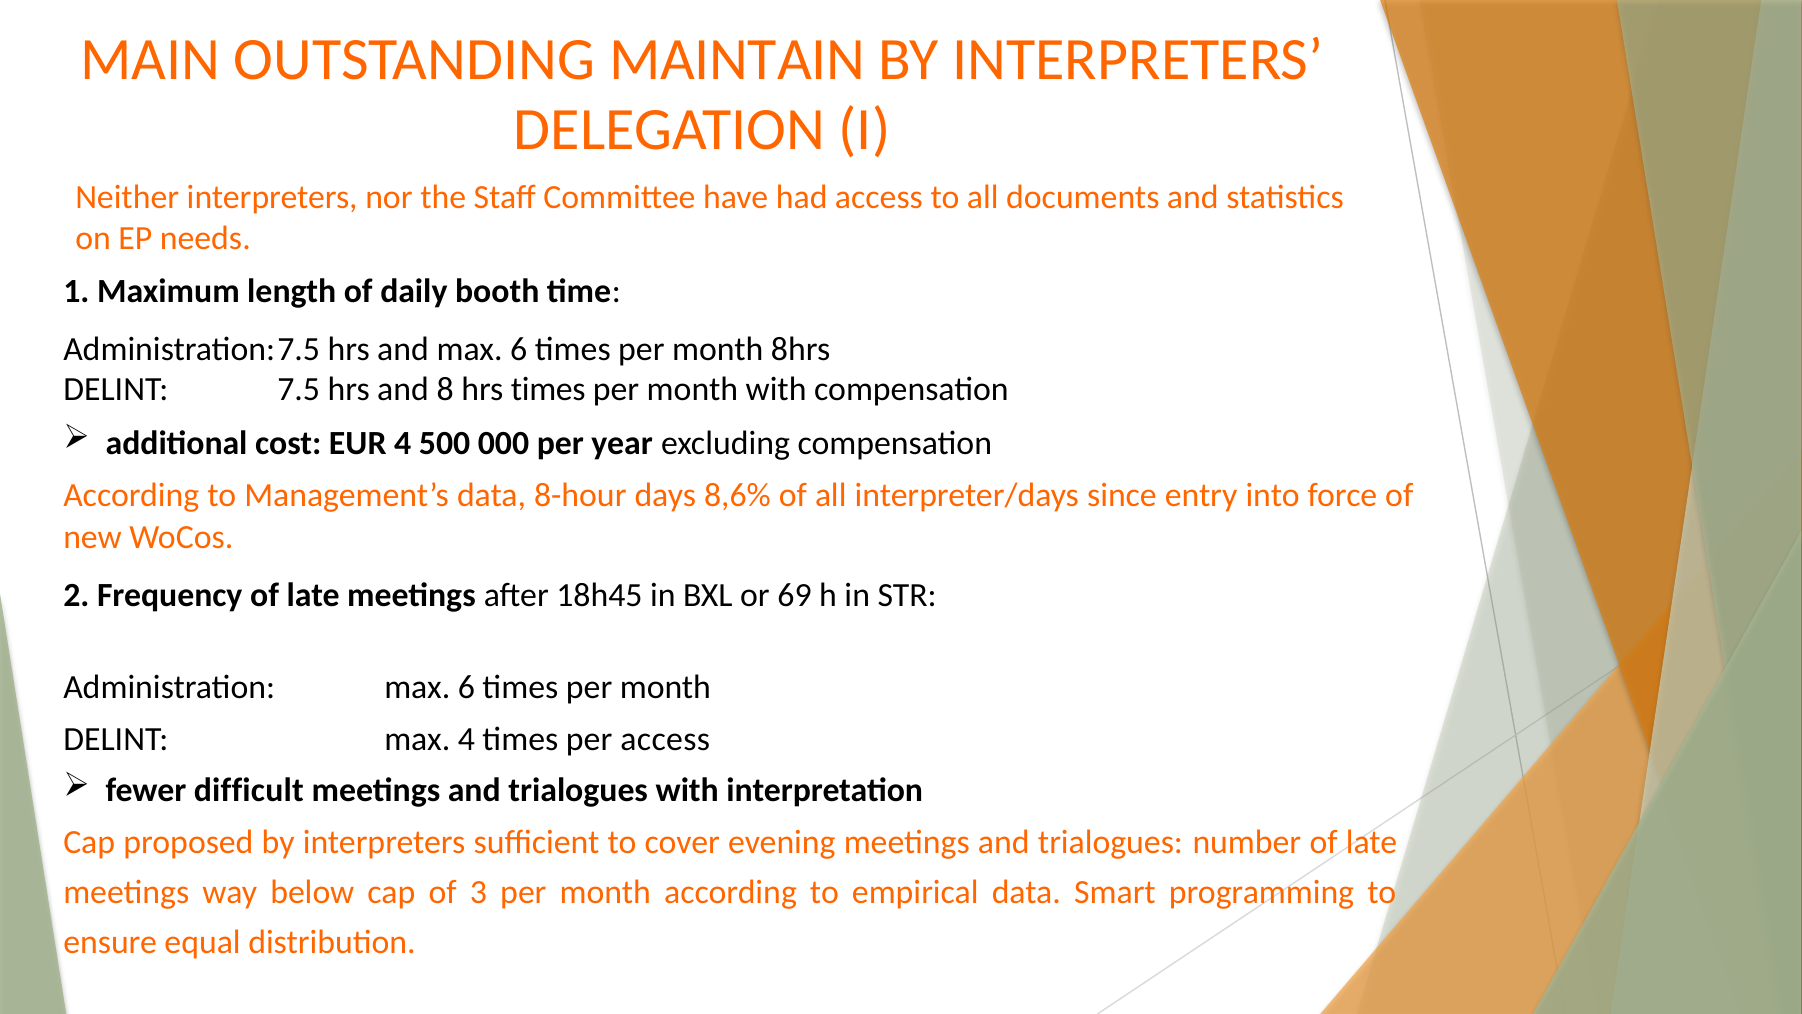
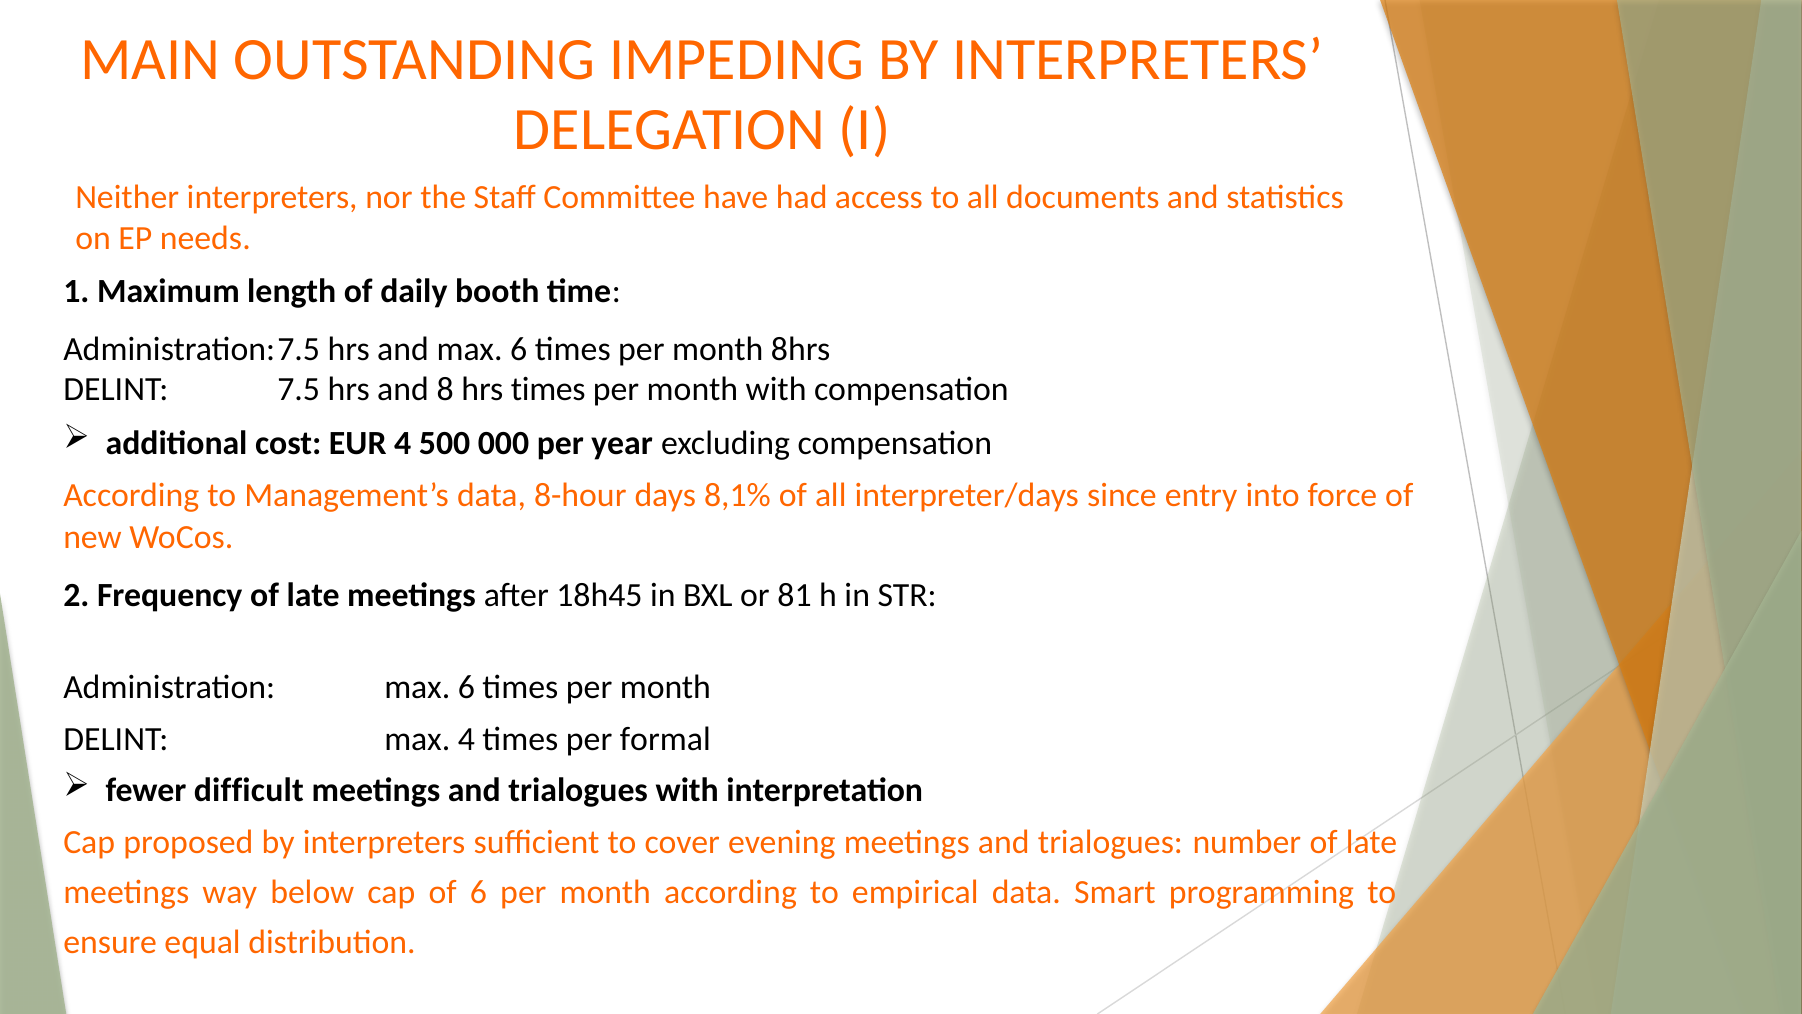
MAINTAIN: MAINTAIN -> IMPEDING
8,6%: 8,6% -> 8,1%
69: 69 -> 81
per access: access -> formal
of 3: 3 -> 6
